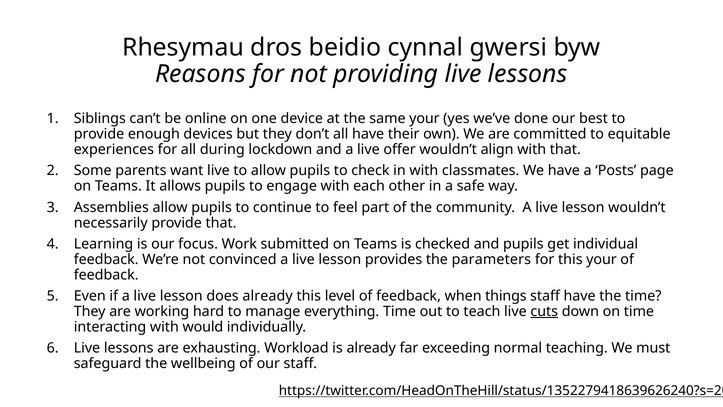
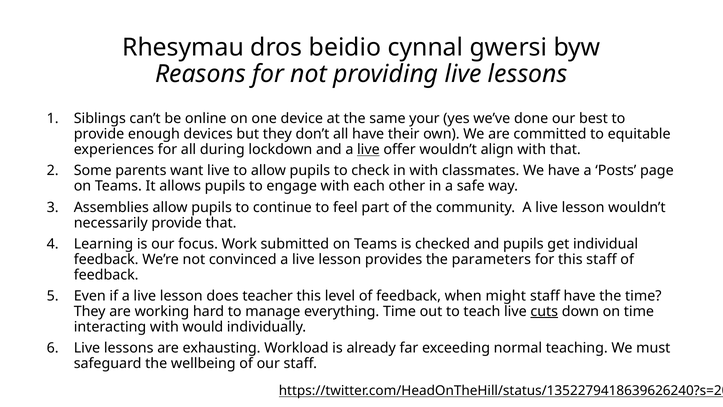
live at (368, 150) underline: none -> present
this your: your -> staff
does already: already -> teacher
things: things -> might
